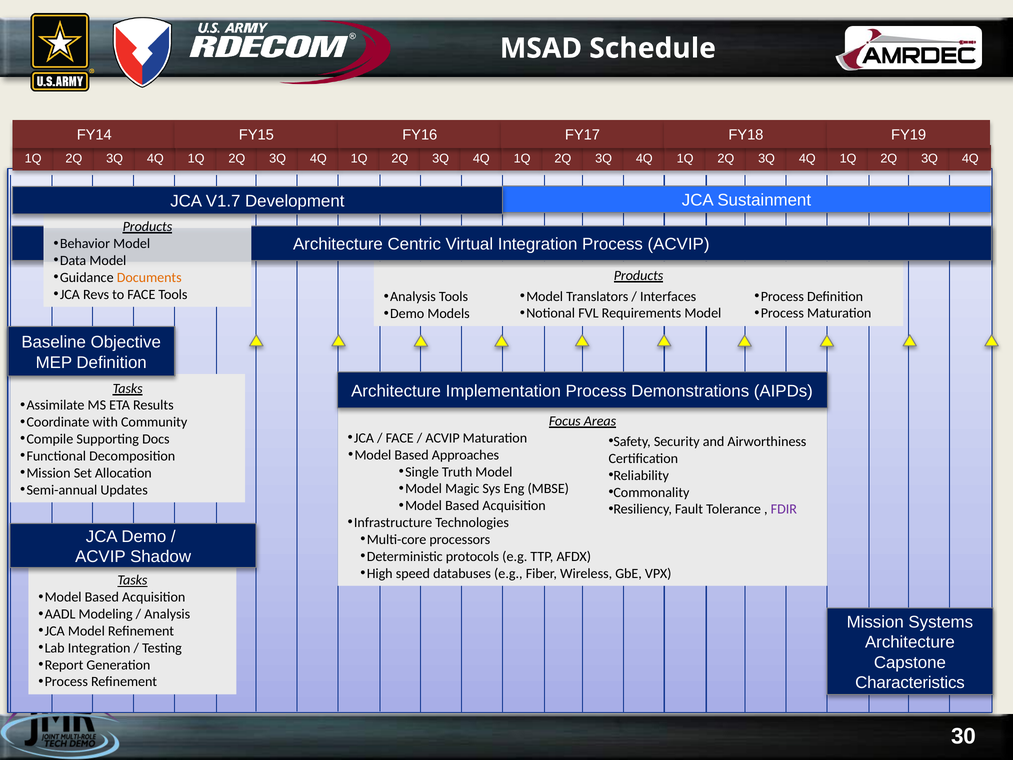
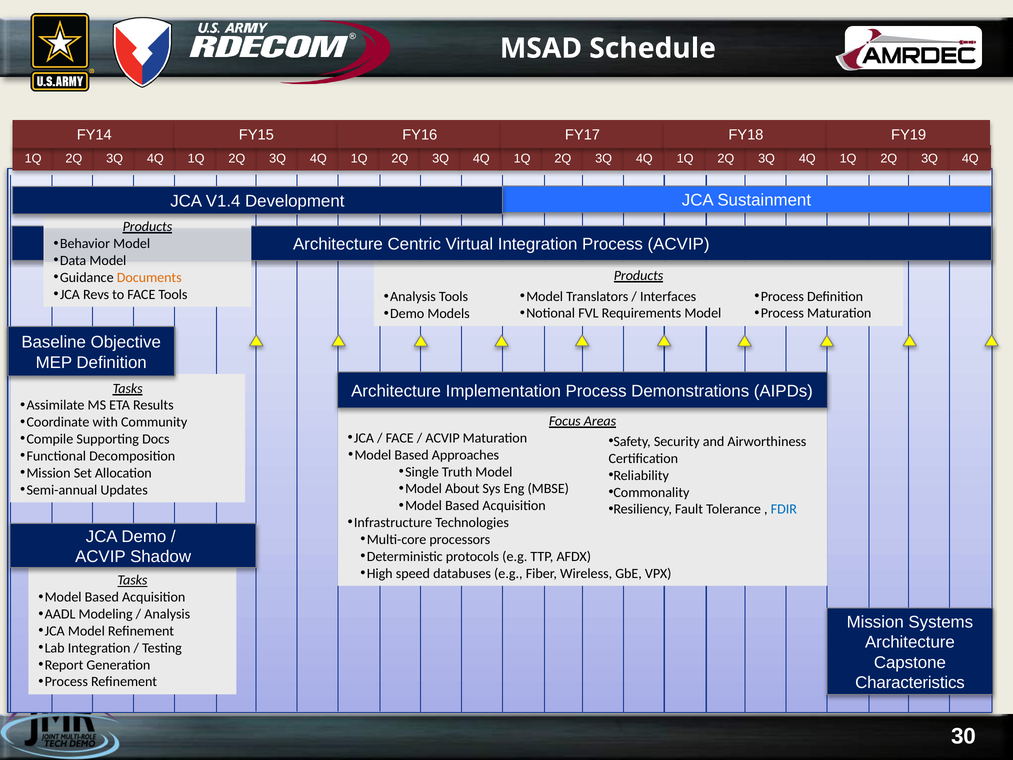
V1.7: V1.7 -> V1.4
Magic: Magic -> About
FDIR colour: purple -> blue
